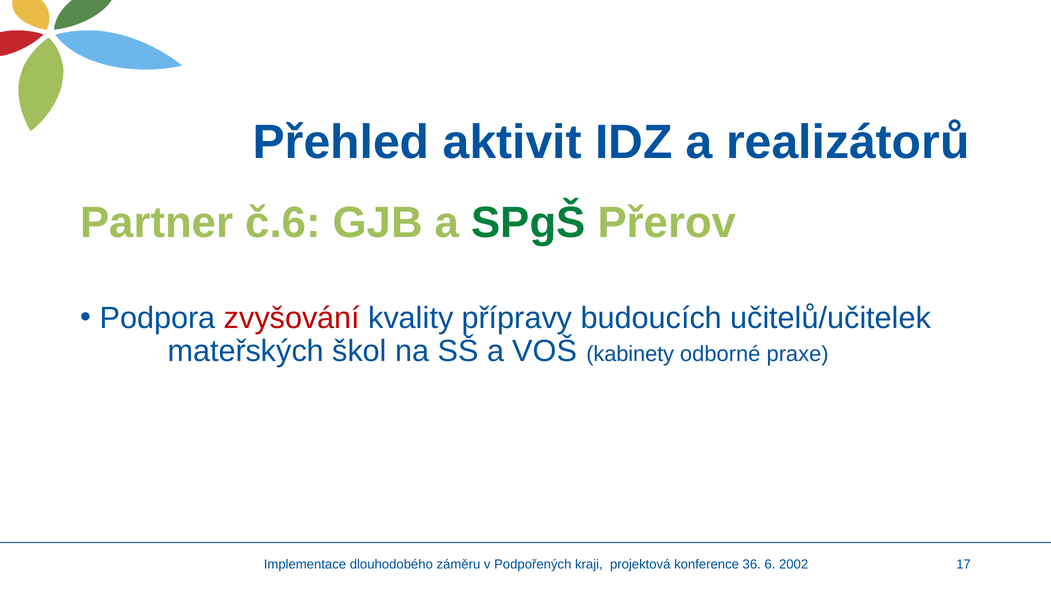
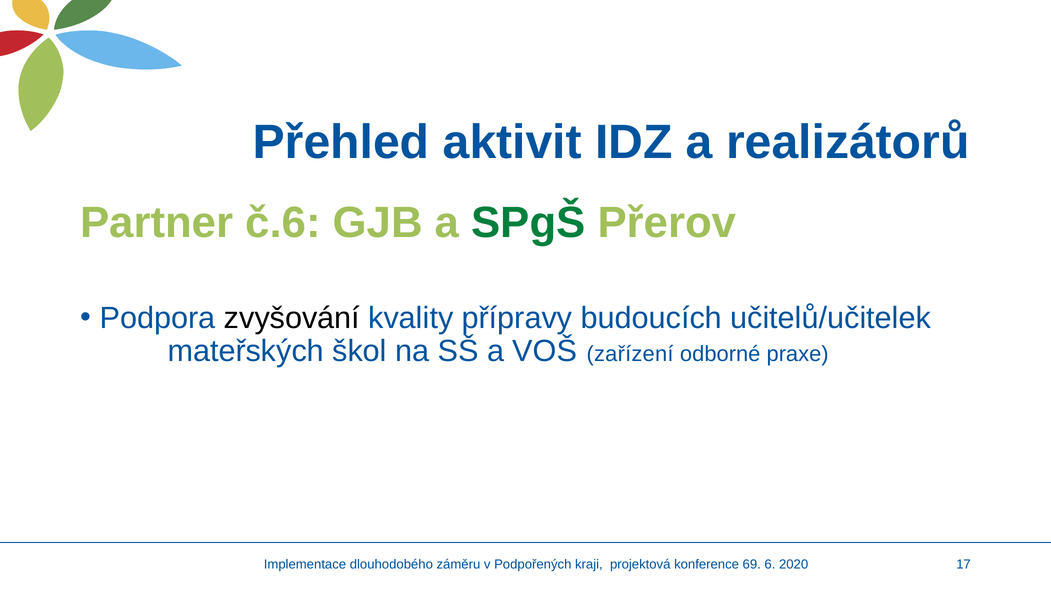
zvyšování colour: red -> black
kabinety: kabinety -> zařízení
36: 36 -> 69
2002: 2002 -> 2020
